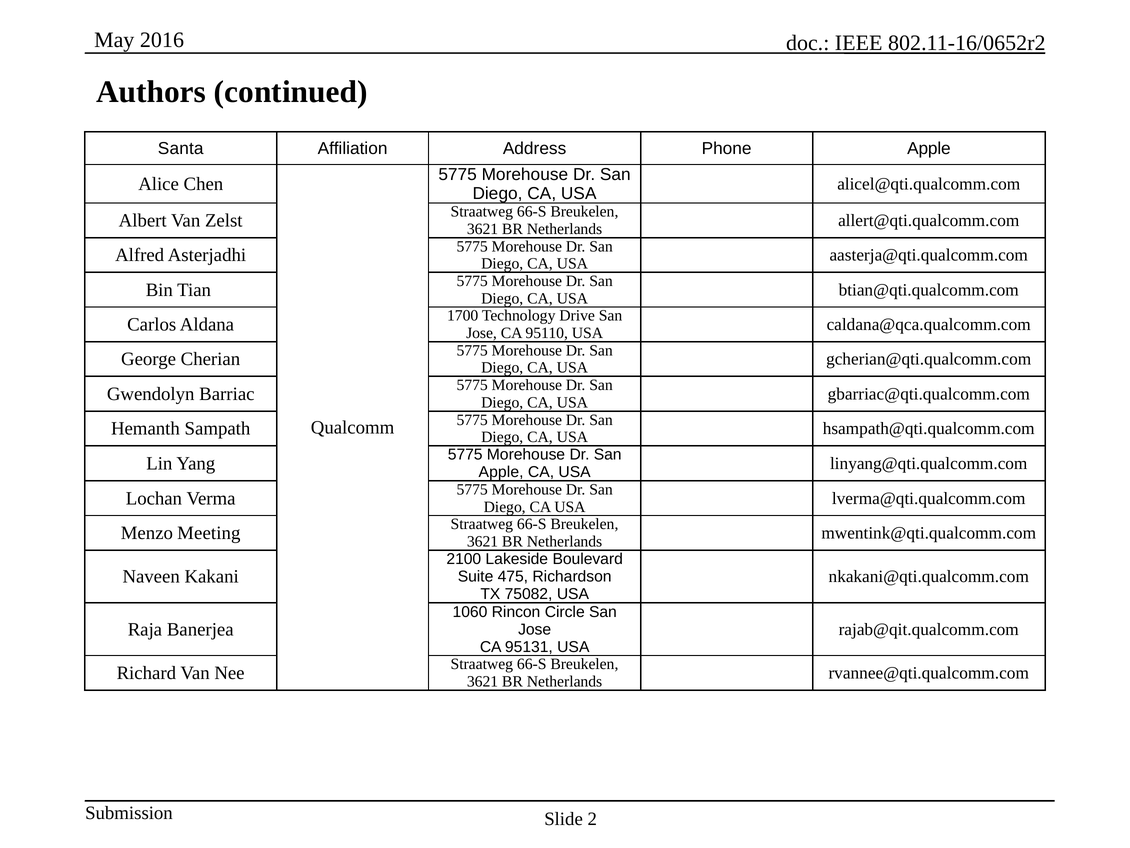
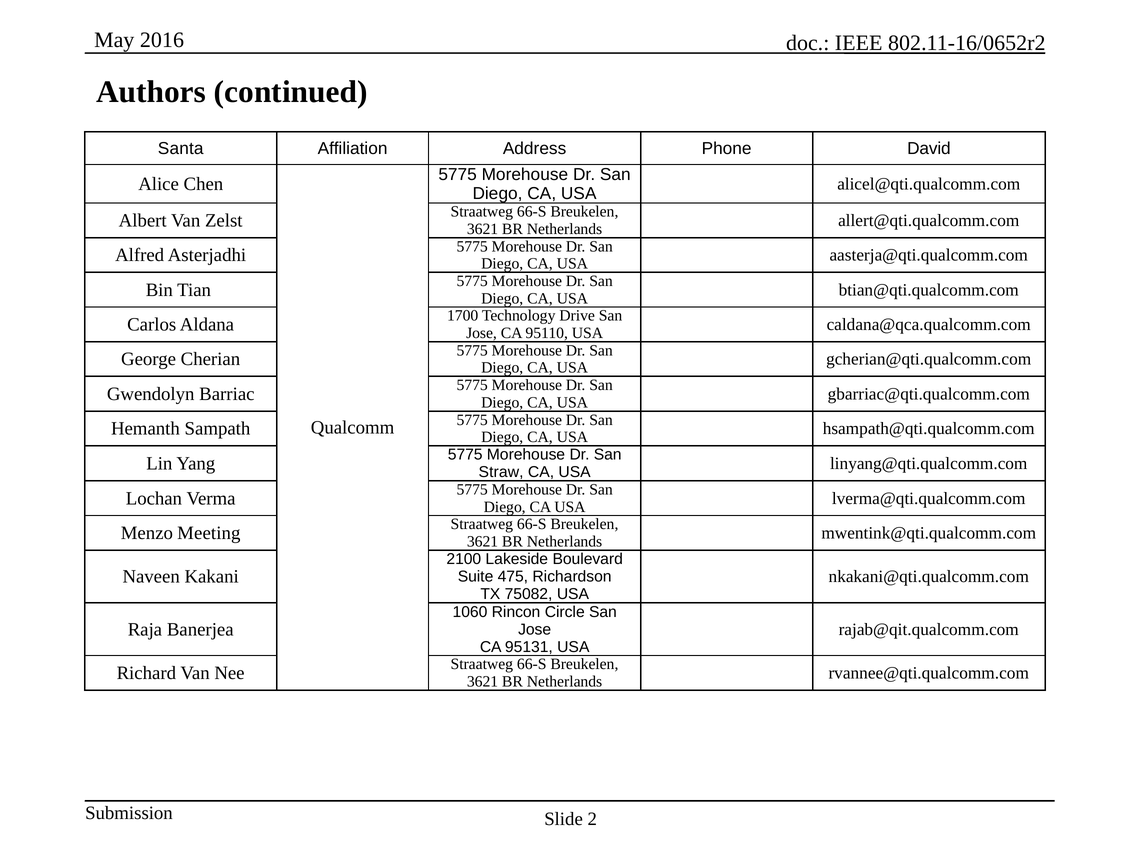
Phone Apple: Apple -> David
Apple at (501, 472): Apple -> Straw
